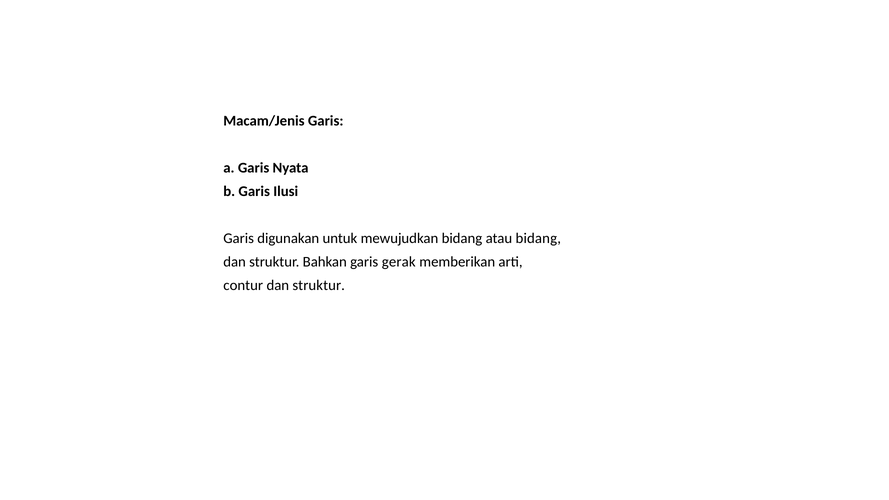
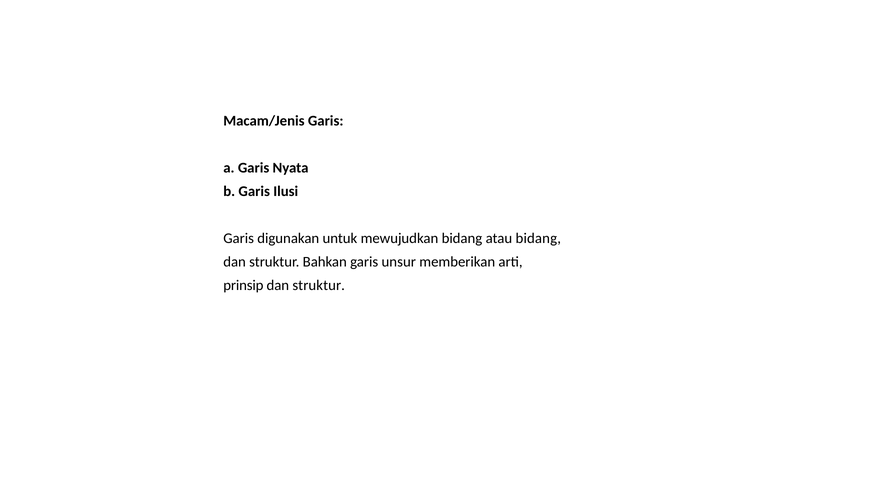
gerak: gerak -> unsur
contur: contur -> prinsip
